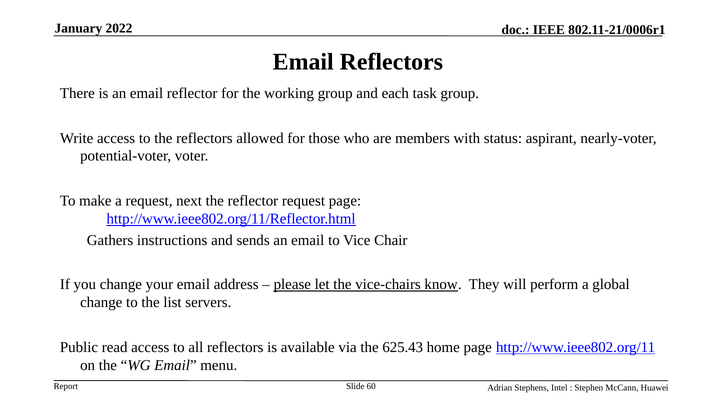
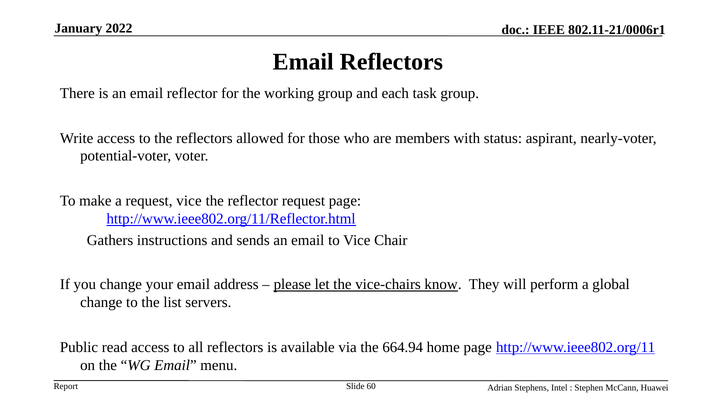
request next: next -> vice
625.43: 625.43 -> 664.94
